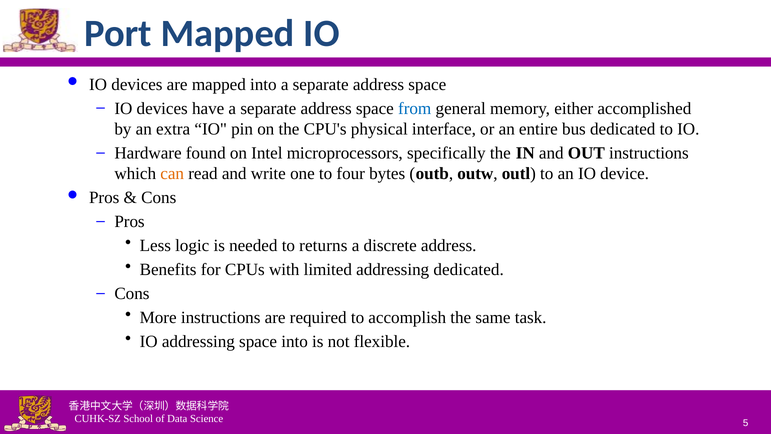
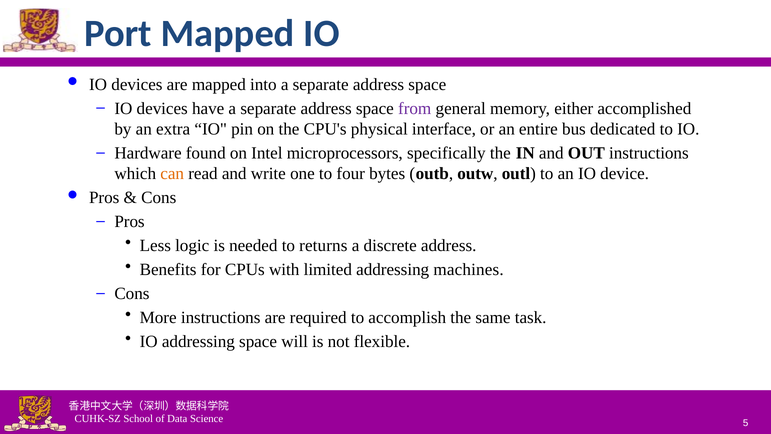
from colour: blue -> purple
addressing dedicated: dedicated -> machines
space into: into -> will
